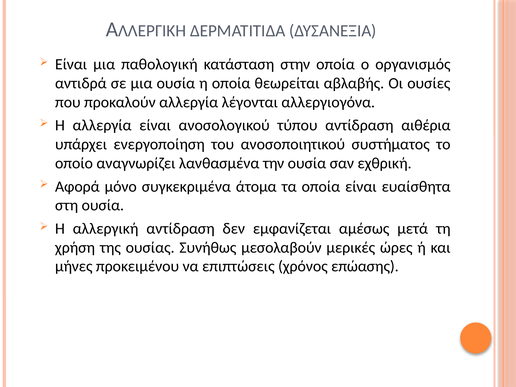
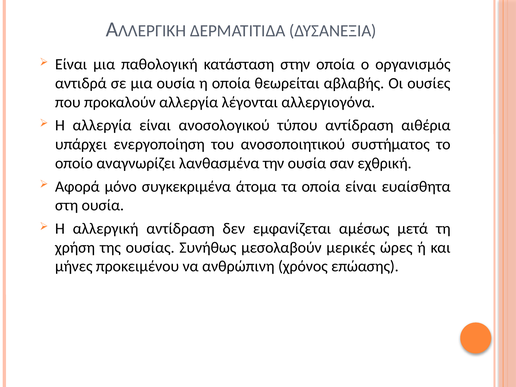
επιπτώσεις: επιπτώσεις -> ανθρώπινη
